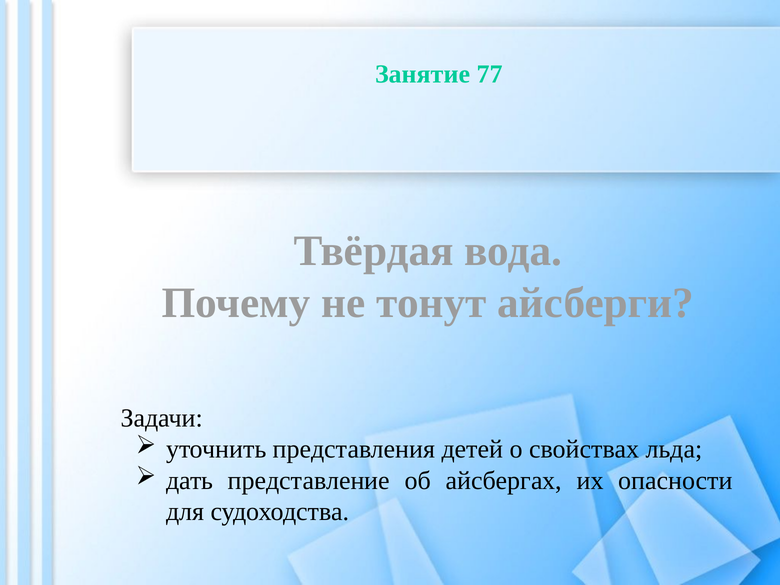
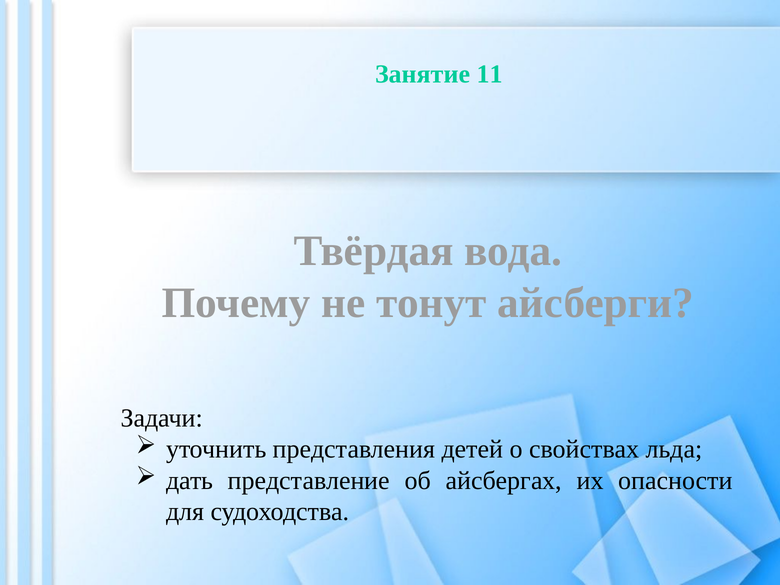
77: 77 -> 11
